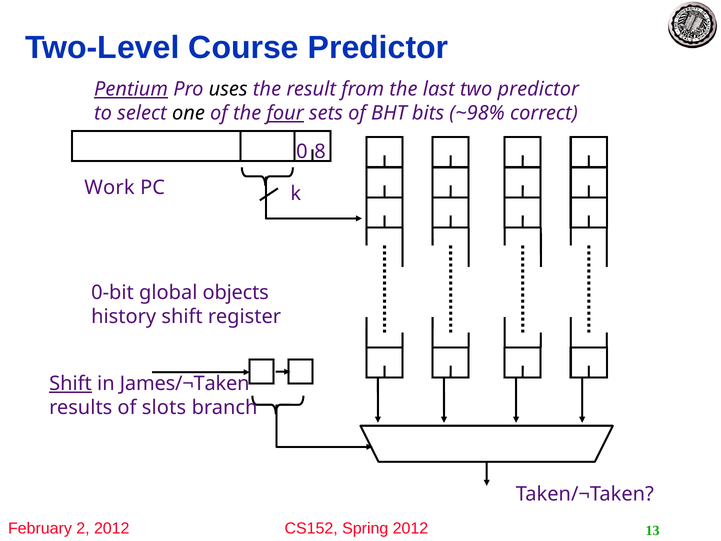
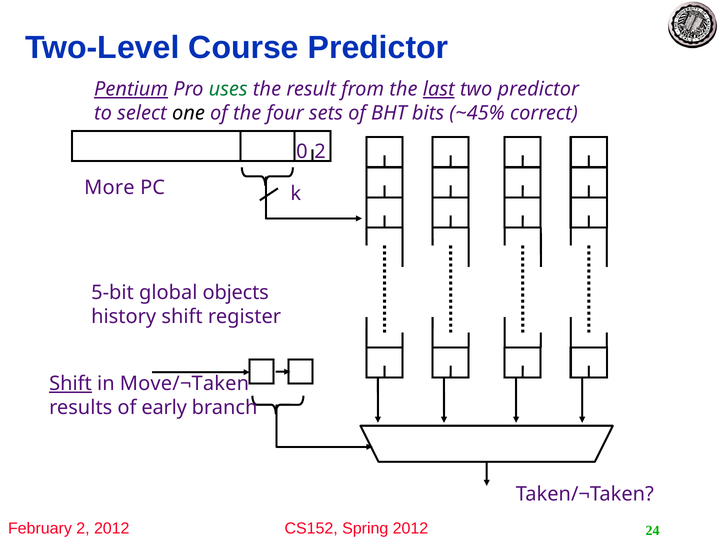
uses colour: black -> green
last underline: none -> present
four underline: present -> none
~98%: ~98% -> ~45%
0 8: 8 -> 2
Work: Work -> More
0-bit: 0-bit -> 5-bit
James/¬Taken: James/¬Taken -> Move/¬Taken
slots: slots -> early
13: 13 -> 24
